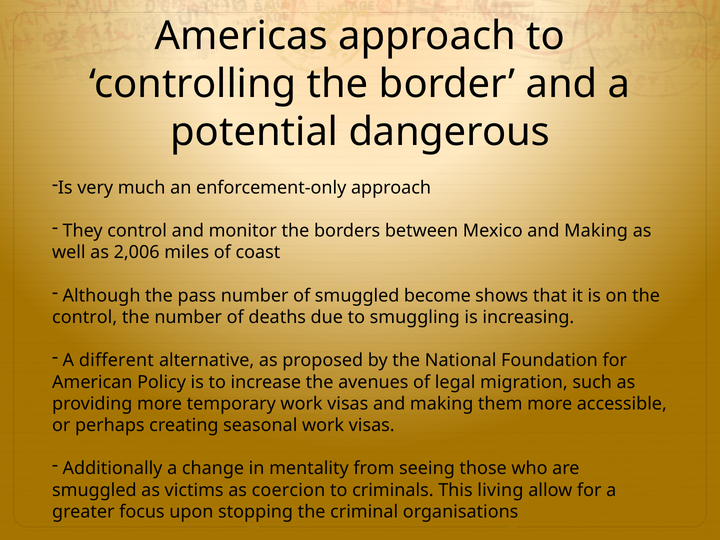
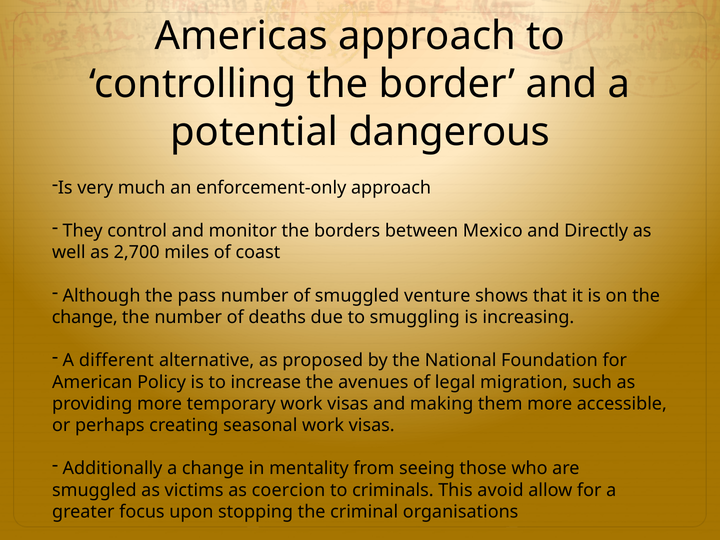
Mexico and Making: Making -> Directly
2,006: 2,006 -> 2,700
become: become -> venture
control at (85, 317): control -> change
living: living -> avoid
